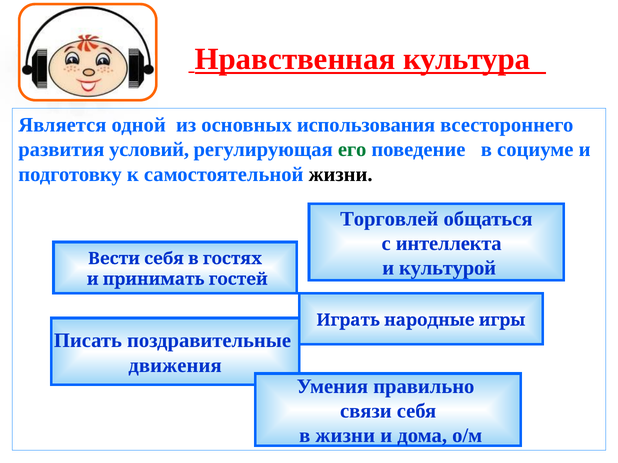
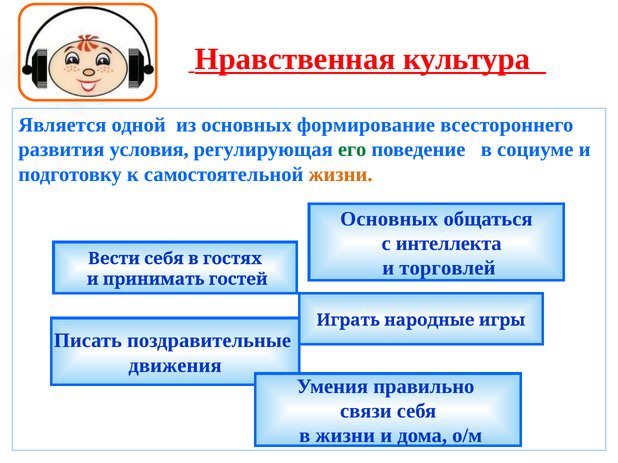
использования: использования -> формирование
условий: условий -> условия
жизни at (341, 174) colour: black -> orange
Торговлей at (389, 219): Торговлей -> Основных
культурой: культурой -> торговлей
